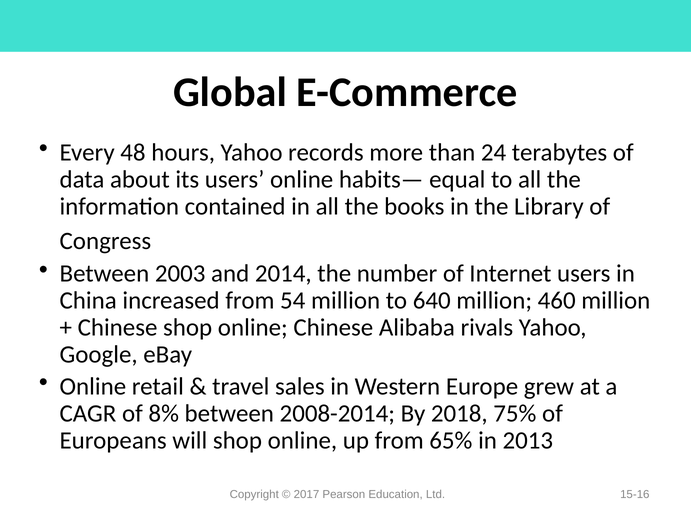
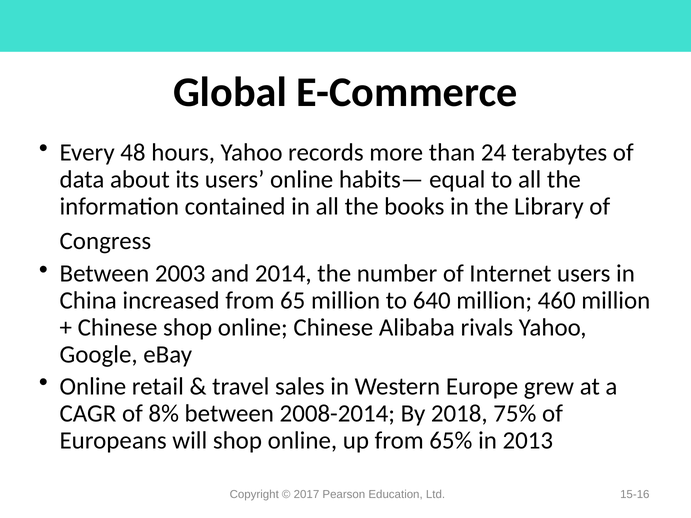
54: 54 -> 65
